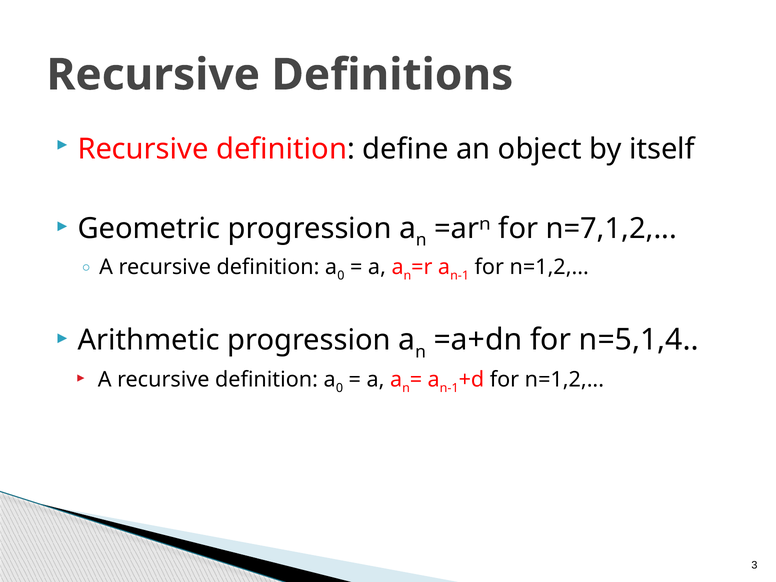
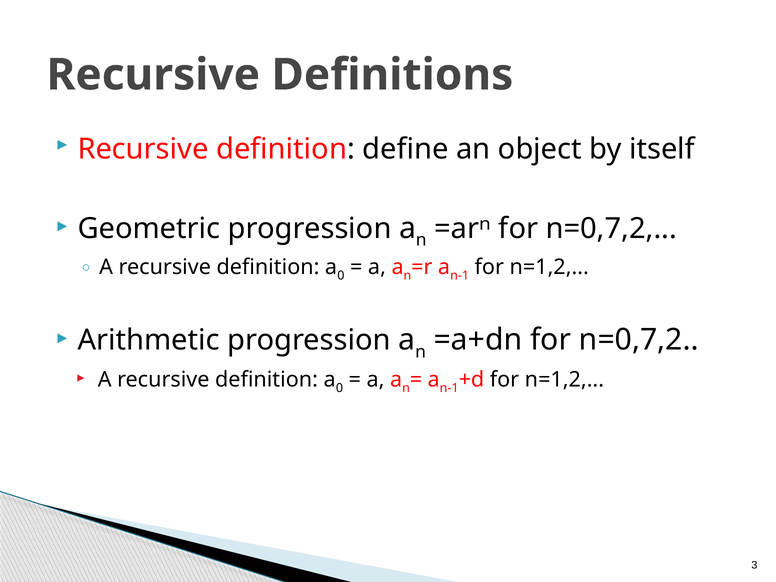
=arⁿ for n=7,1,2: n=7,1,2 -> n=0,7,2
=a+dn for n=5,1,4: n=5,1,4 -> n=0,7,2
